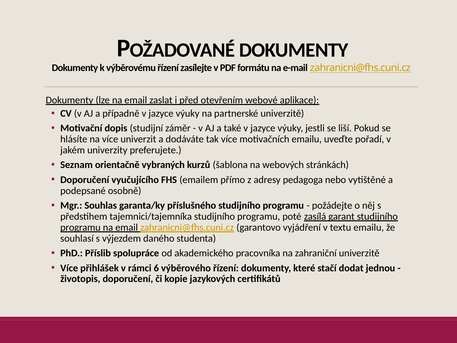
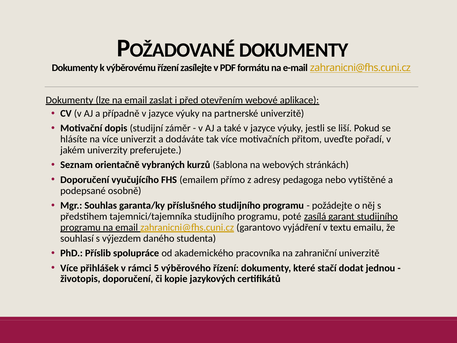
motivačních emailu: emailu -> přitom
6: 6 -> 5
